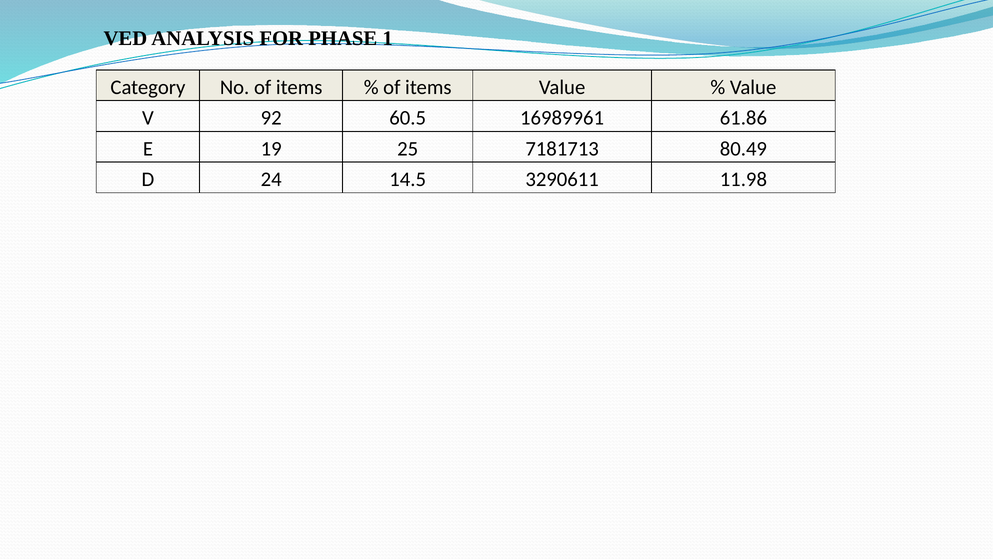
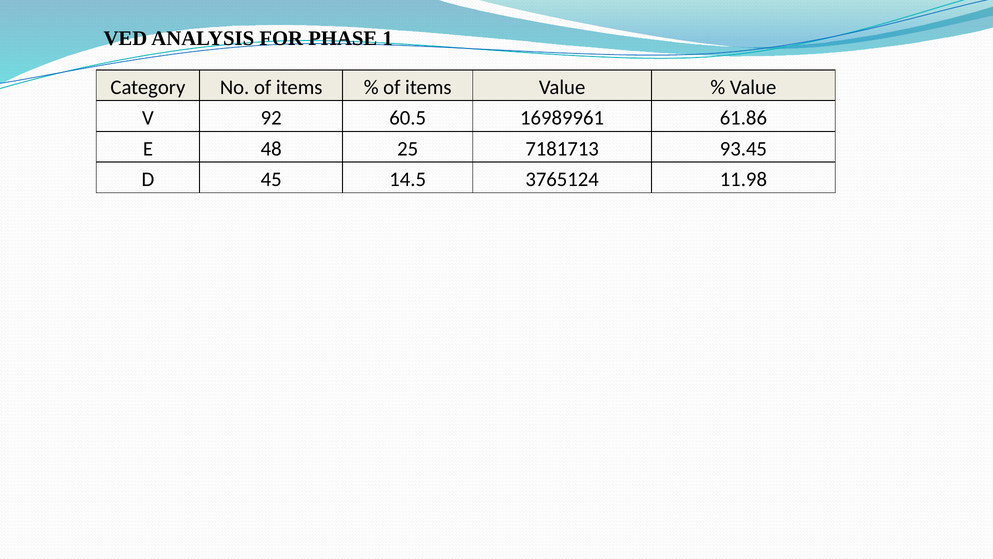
19: 19 -> 48
80.49: 80.49 -> 93.45
24: 24 -> 45
3290611: 3290611 -> 3765124
